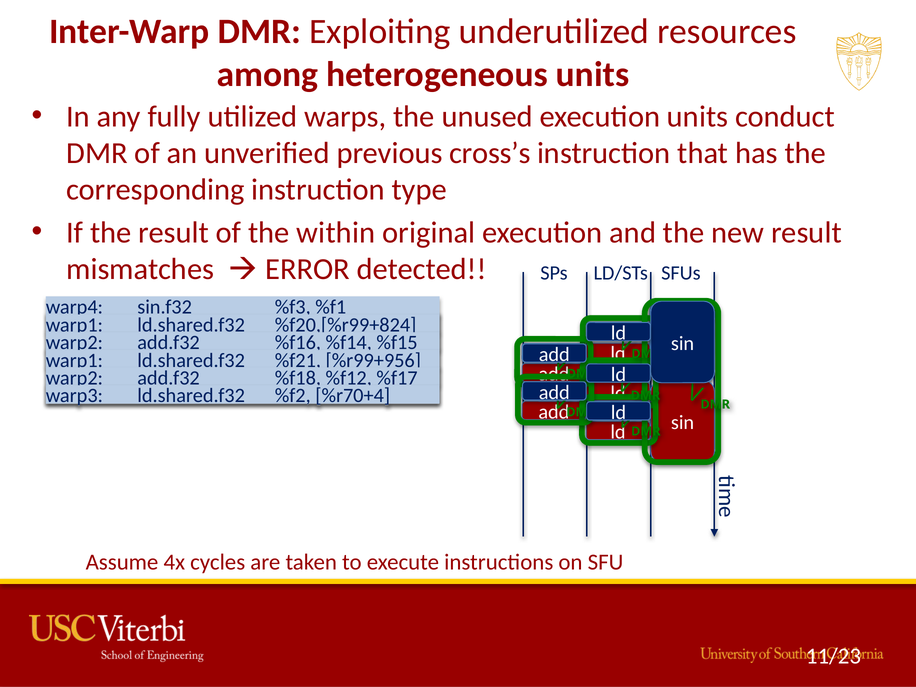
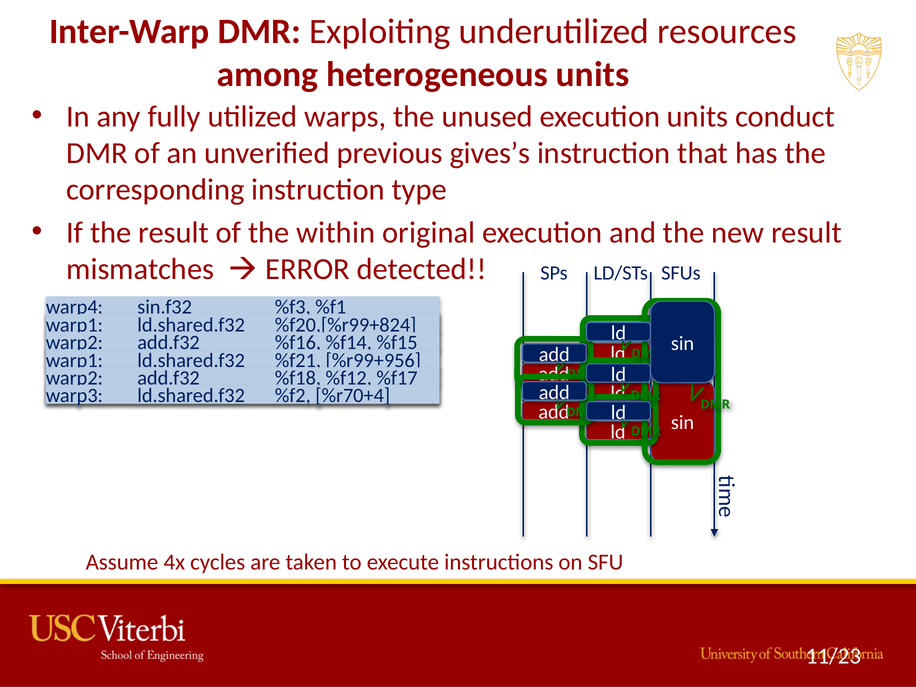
cross’s: cross’s -> gives’s
